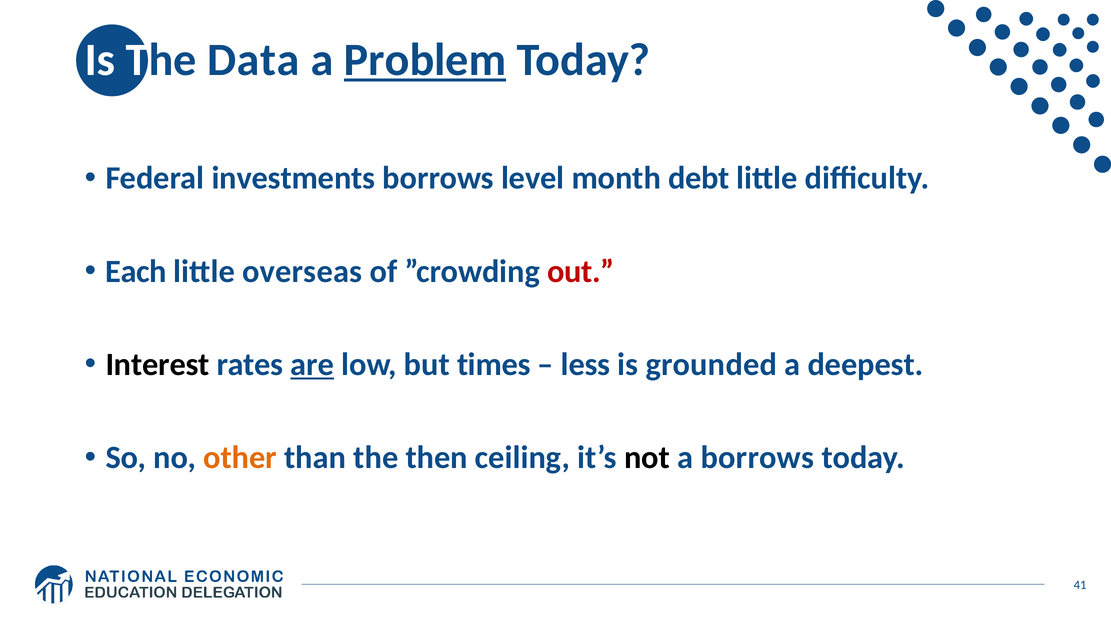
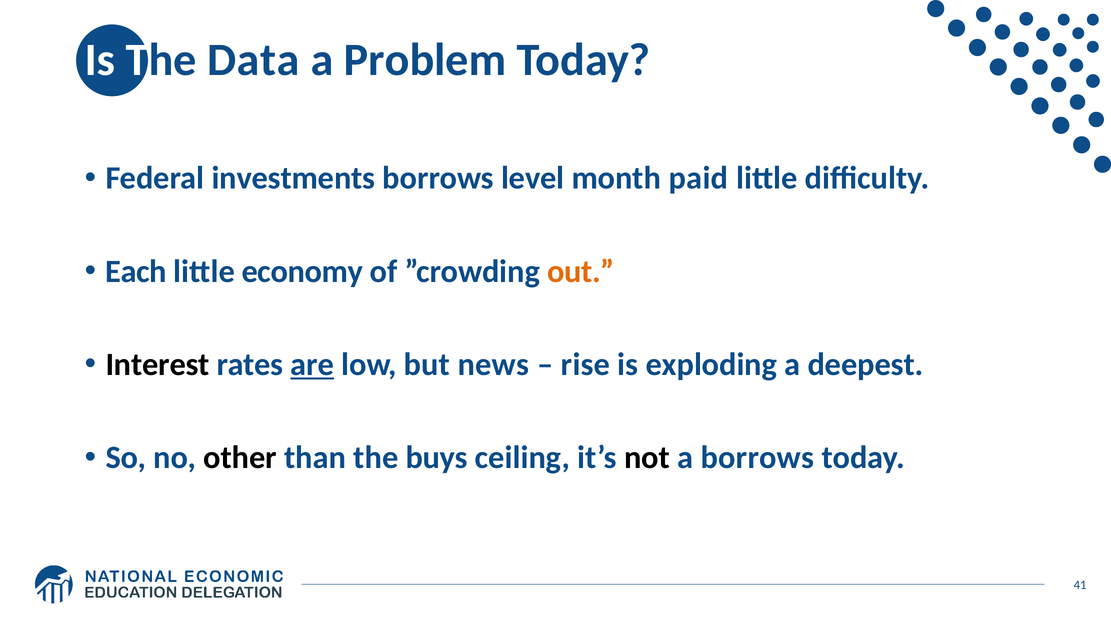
Problem underline: present -> none
debt: debt -> paid
overseas: overseas -> economy
out colour: red -> orange
times: times -> news
less: less -> rise
grounded: grounded -> exploding
other colour: orange -> black
then: then -> buys
